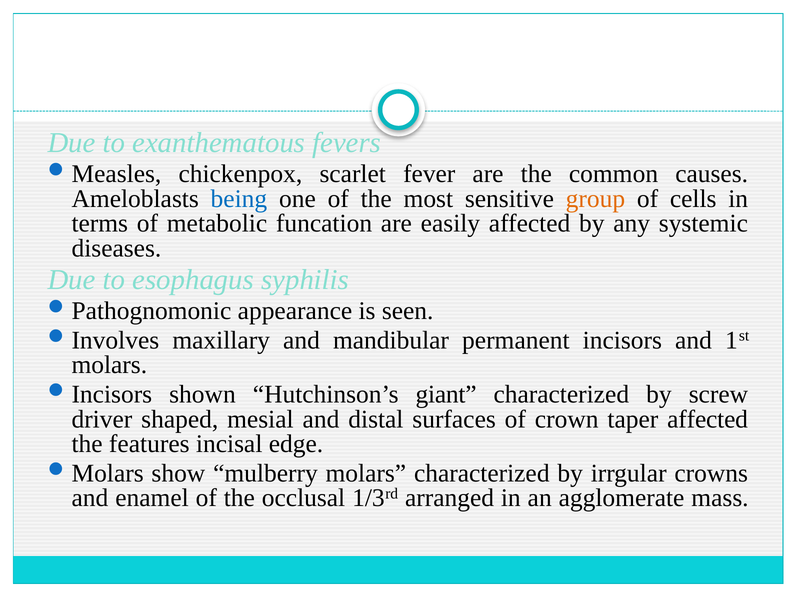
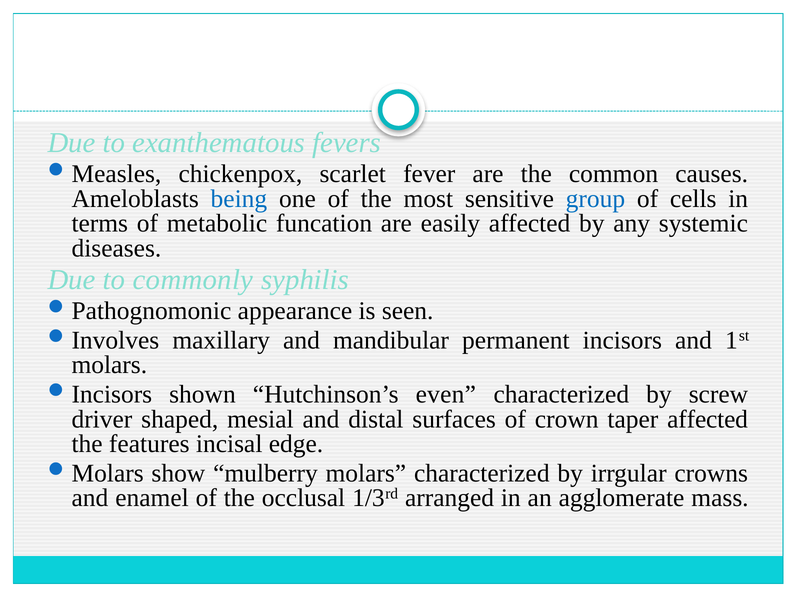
group colour: orange -> blue
esophagus: esophagus -> commonly
giant: giant -> even
